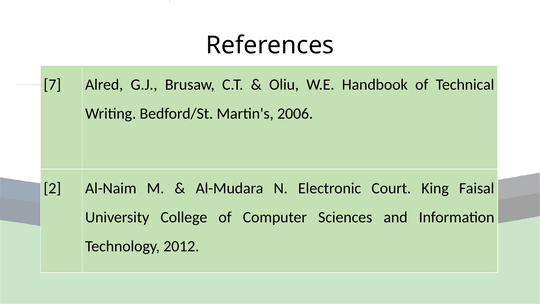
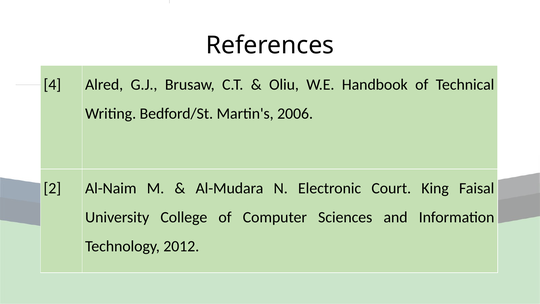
7 at (52, 85): 7 -> 4
